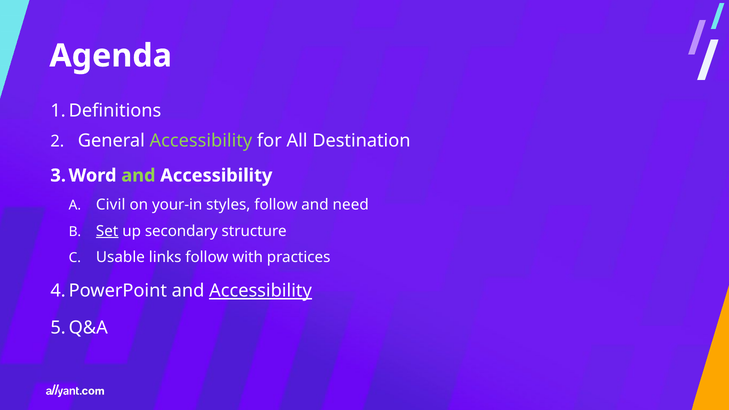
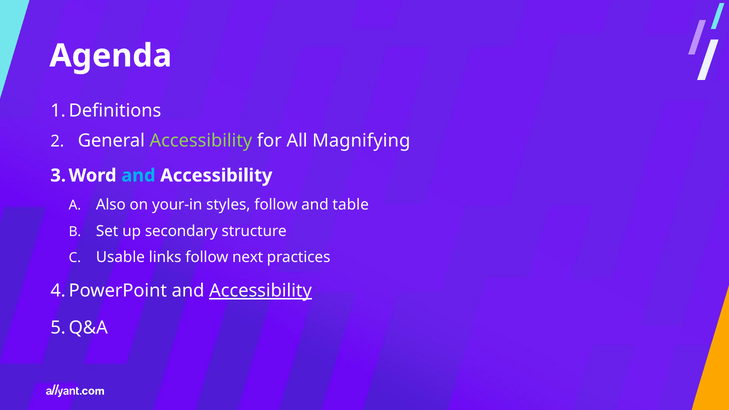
Destination: Destination -> Magnifying
and at (138, 176) colour: light green -> light blue
Civil: Civil -> Also
need: need -> table
Set underline: present -> none
with: with -> next
